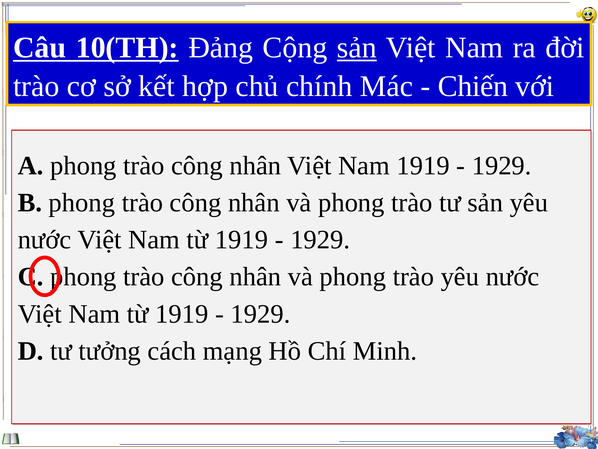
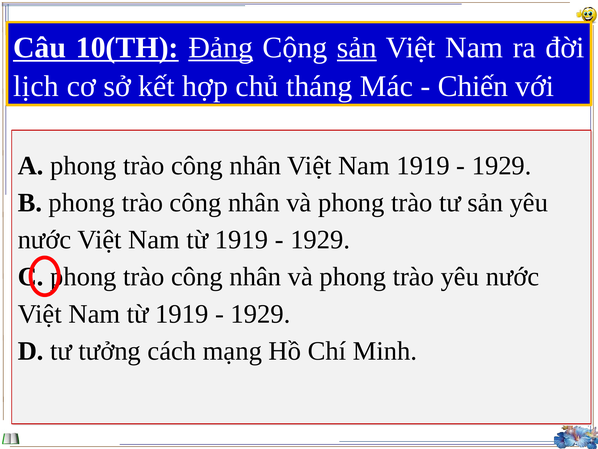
Đảng underline: none -> present
trào at (36, 86): trào -> lịch
chính: chính -> tháng
